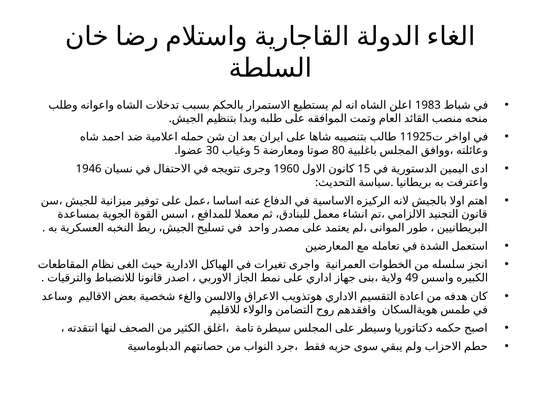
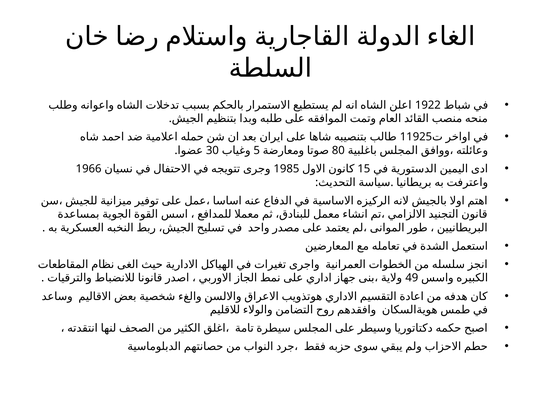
1983: 1983 -> 1922
1946: 1946 -> 1966
1960: 1960 -> 1985
